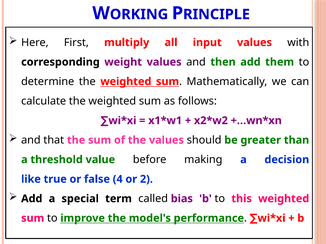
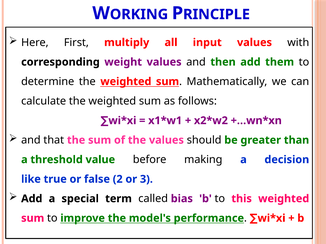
4: 4 -> 2
2: 2 -> 3
